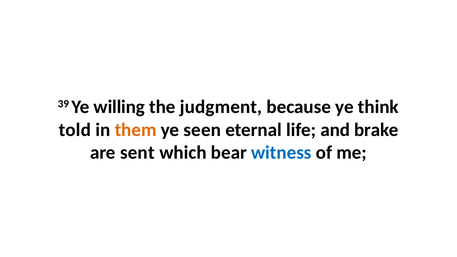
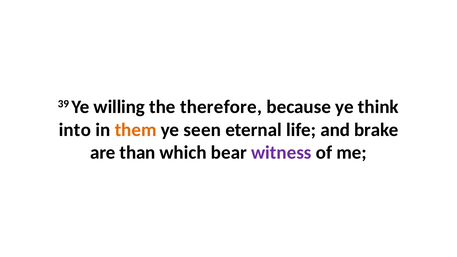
judgment: judgment -> therefore
told: told -> into
sent: sent -> than
witness colour: blue -> purple
